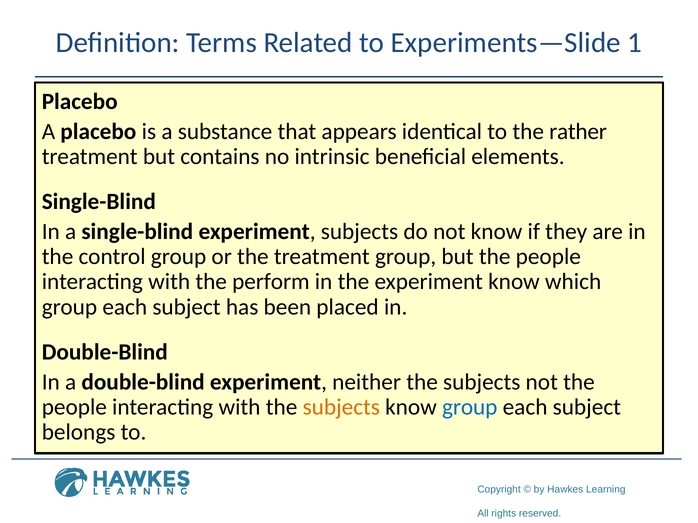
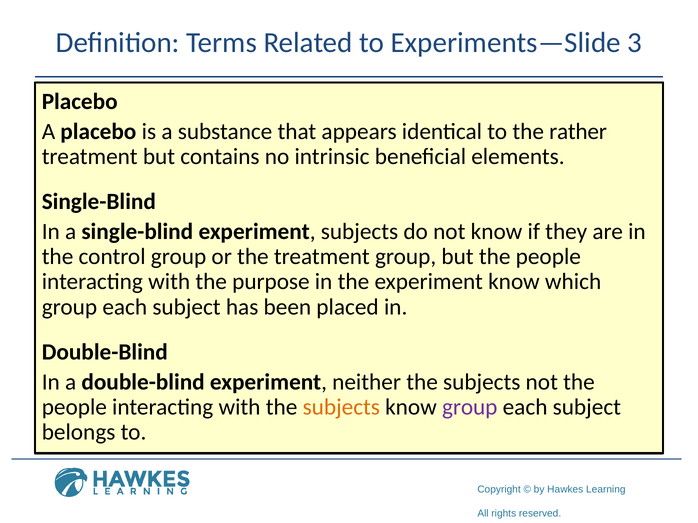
1: 1 -> 3
perform: perform -> purpose
group at (470, 407) colour: blue -> purple
